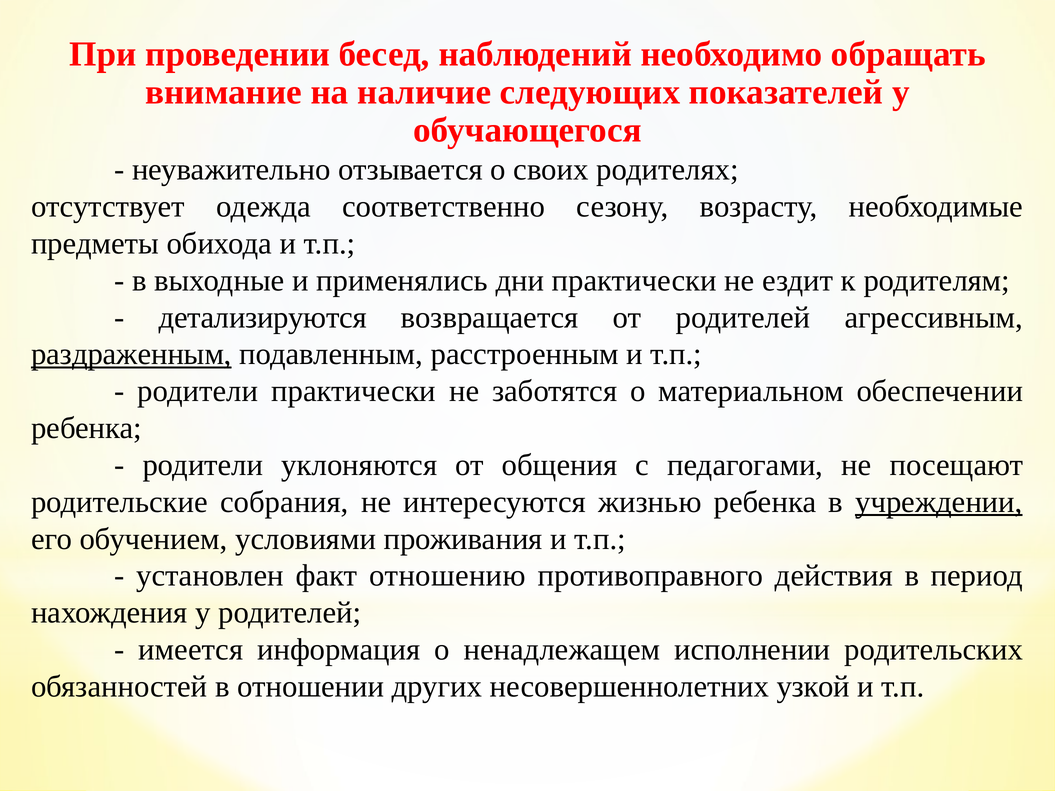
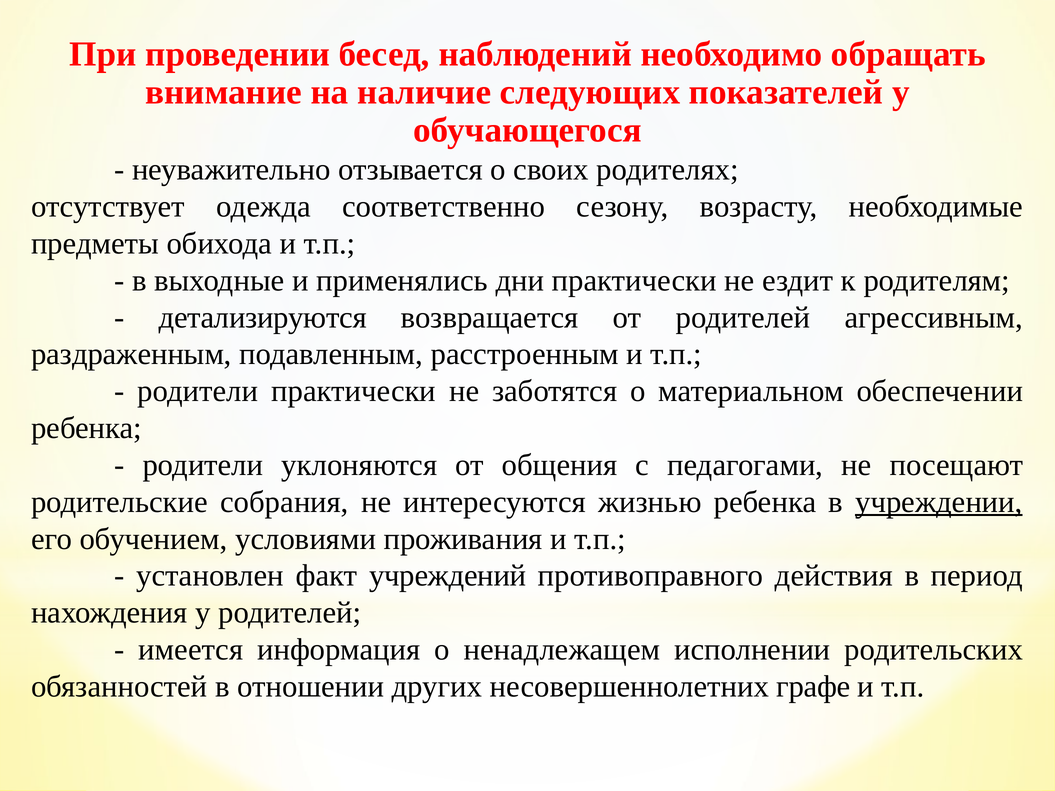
раздраженным underline: present -> none
отношению: отношению -> учреждений
узкой: узкой -> графе
